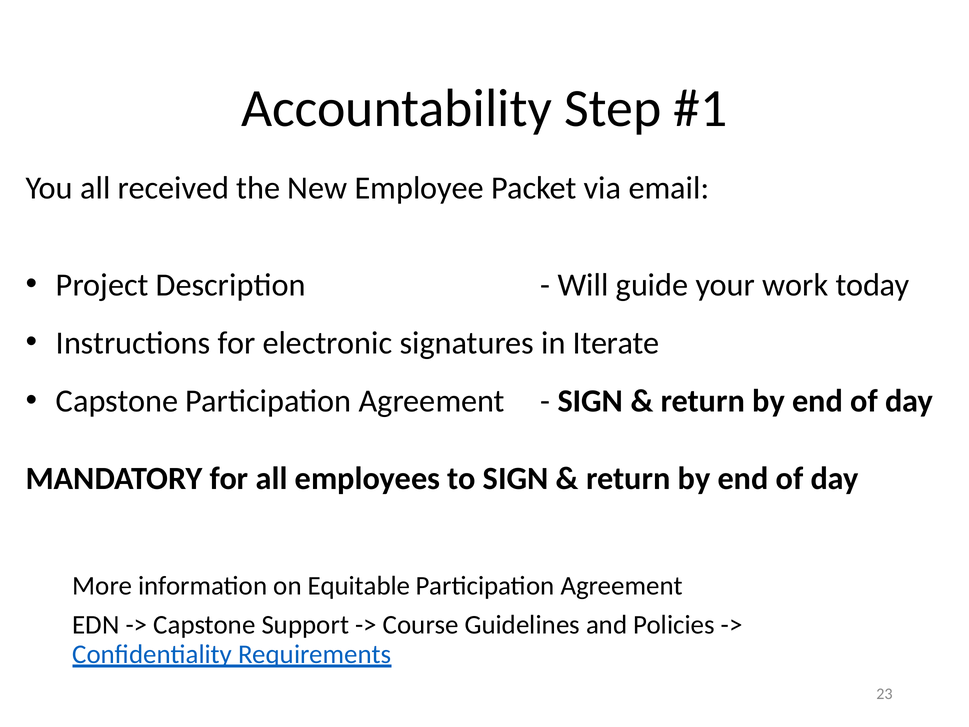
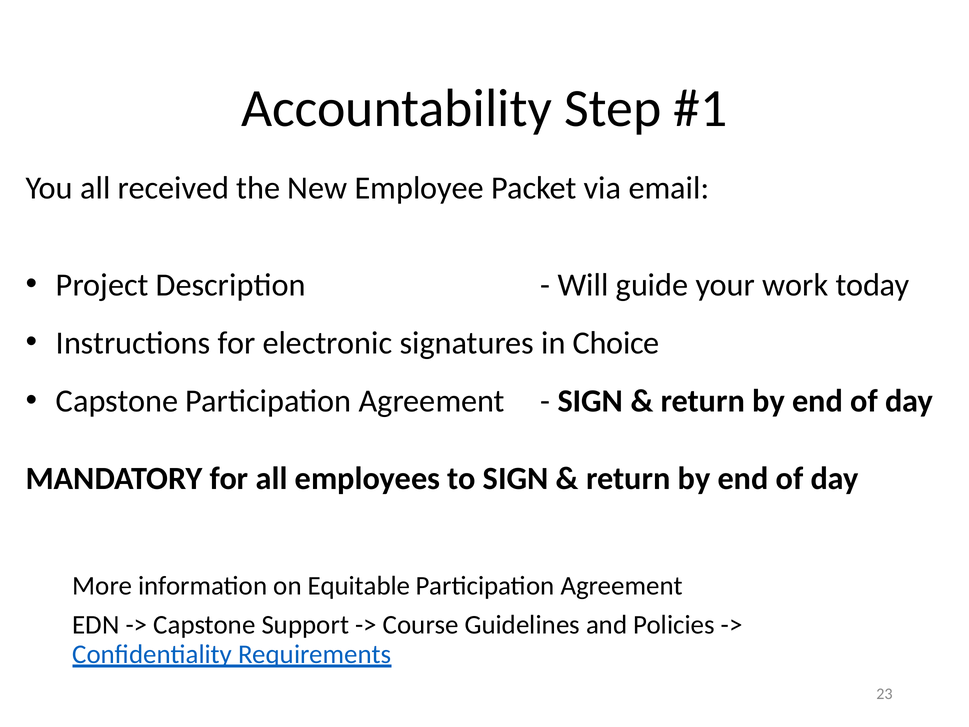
Iterate: Iterate -> Choice
